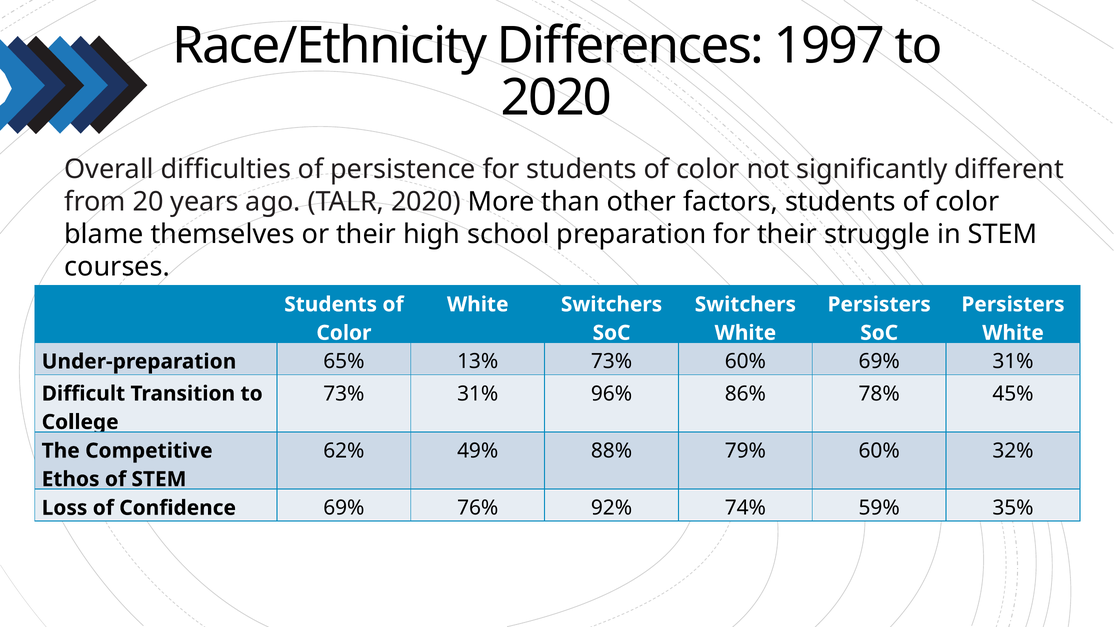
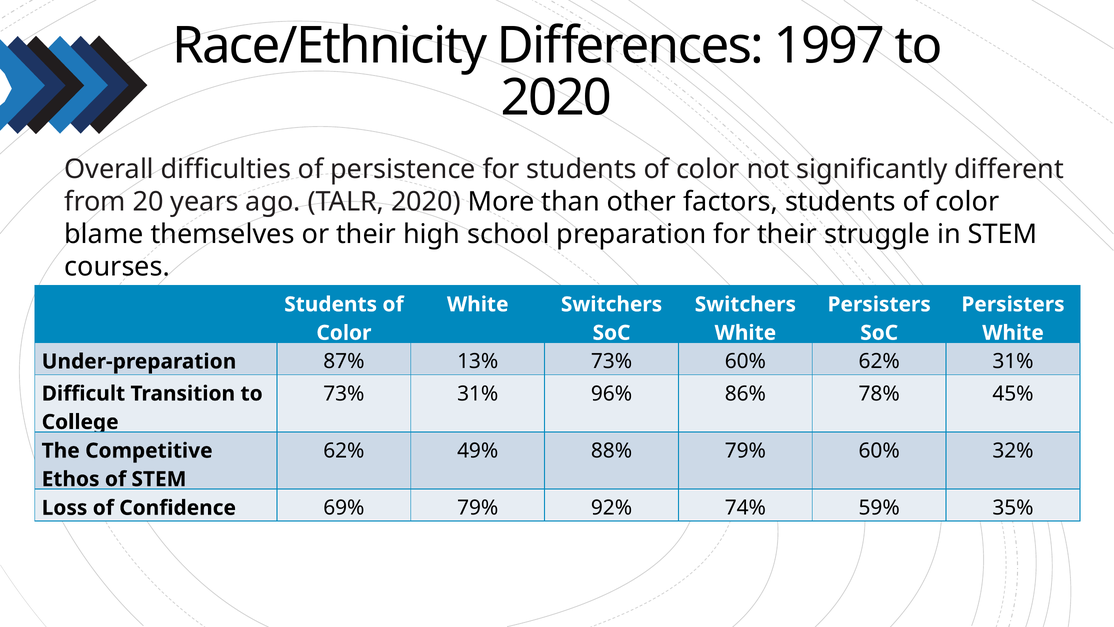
65%: 65% -> 87%
60% 69%: 69% -> 62%
69% 76%: 76% -> 79%
